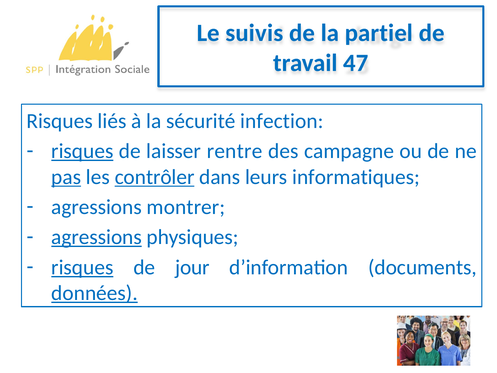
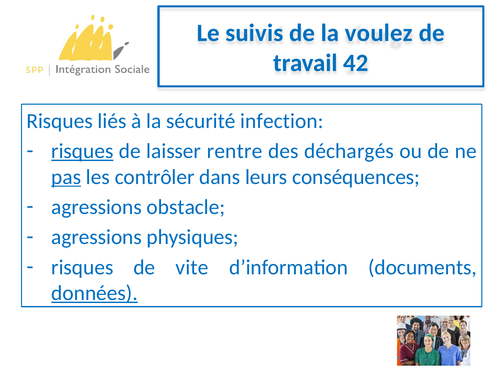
partiel: partiel -> voulez
47: 47 -> 42
campagne: campagne -> déchargés
contrôler underline: present -> none
informatiques: informatiques -> conséquences
montrer: montrer -> obstacle
agressions at (97, 237) underline: present -> none
risques at (82, 267) underline: present -> none
jour: jour -> vite
